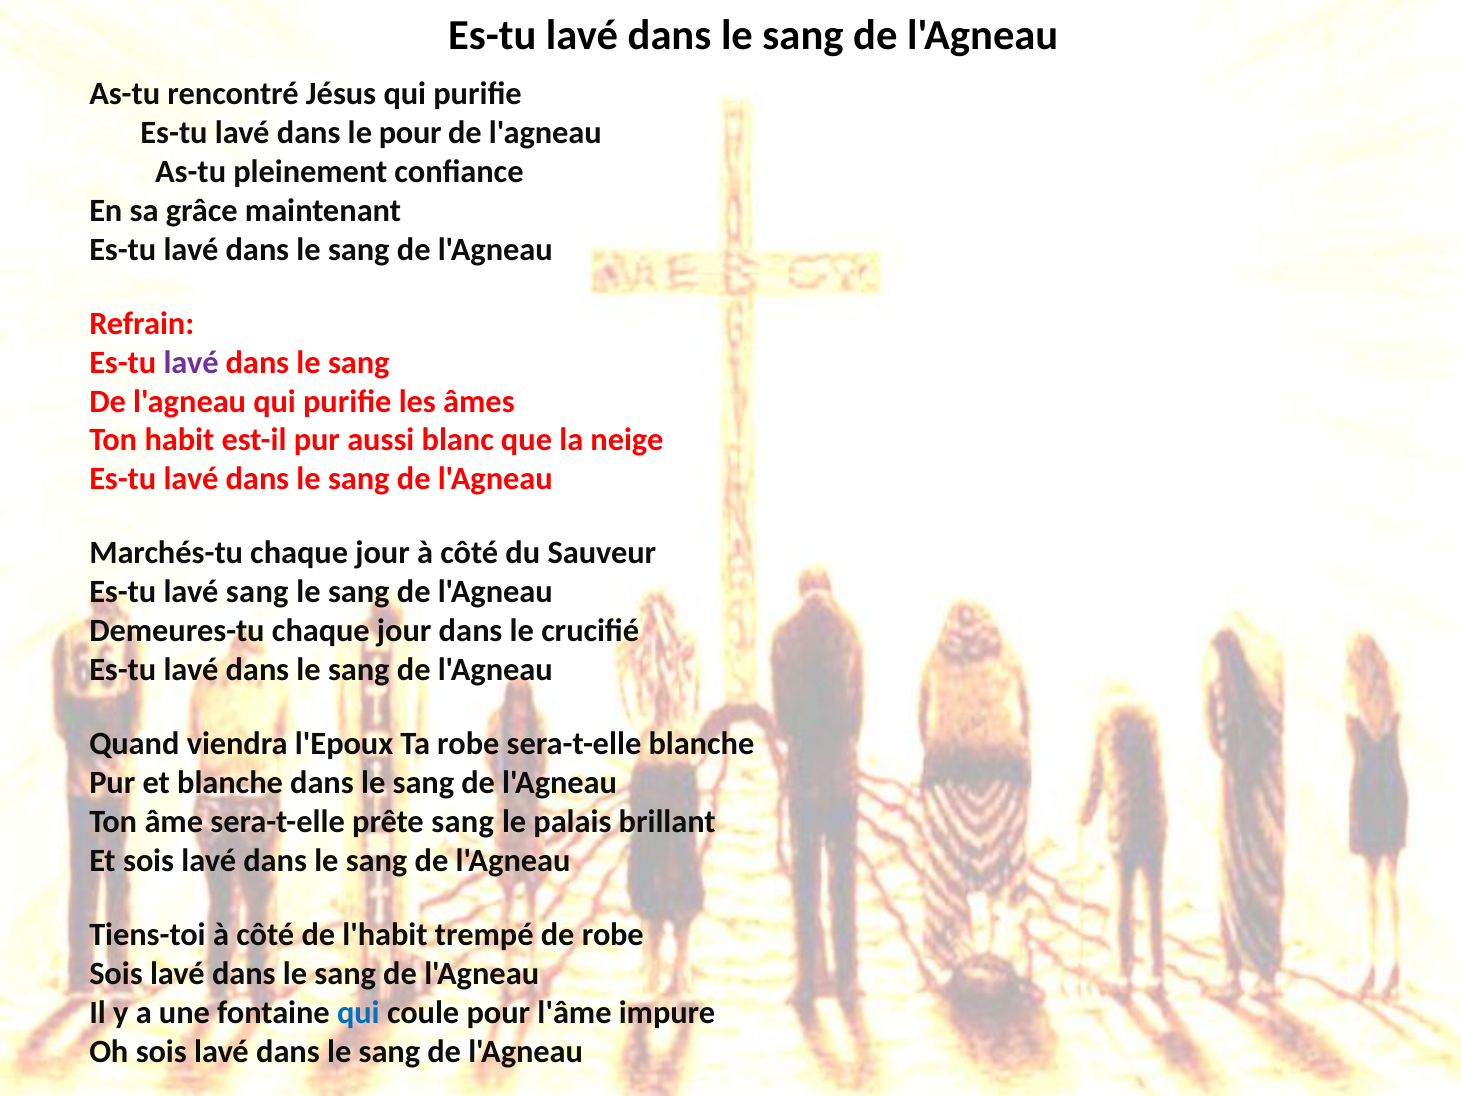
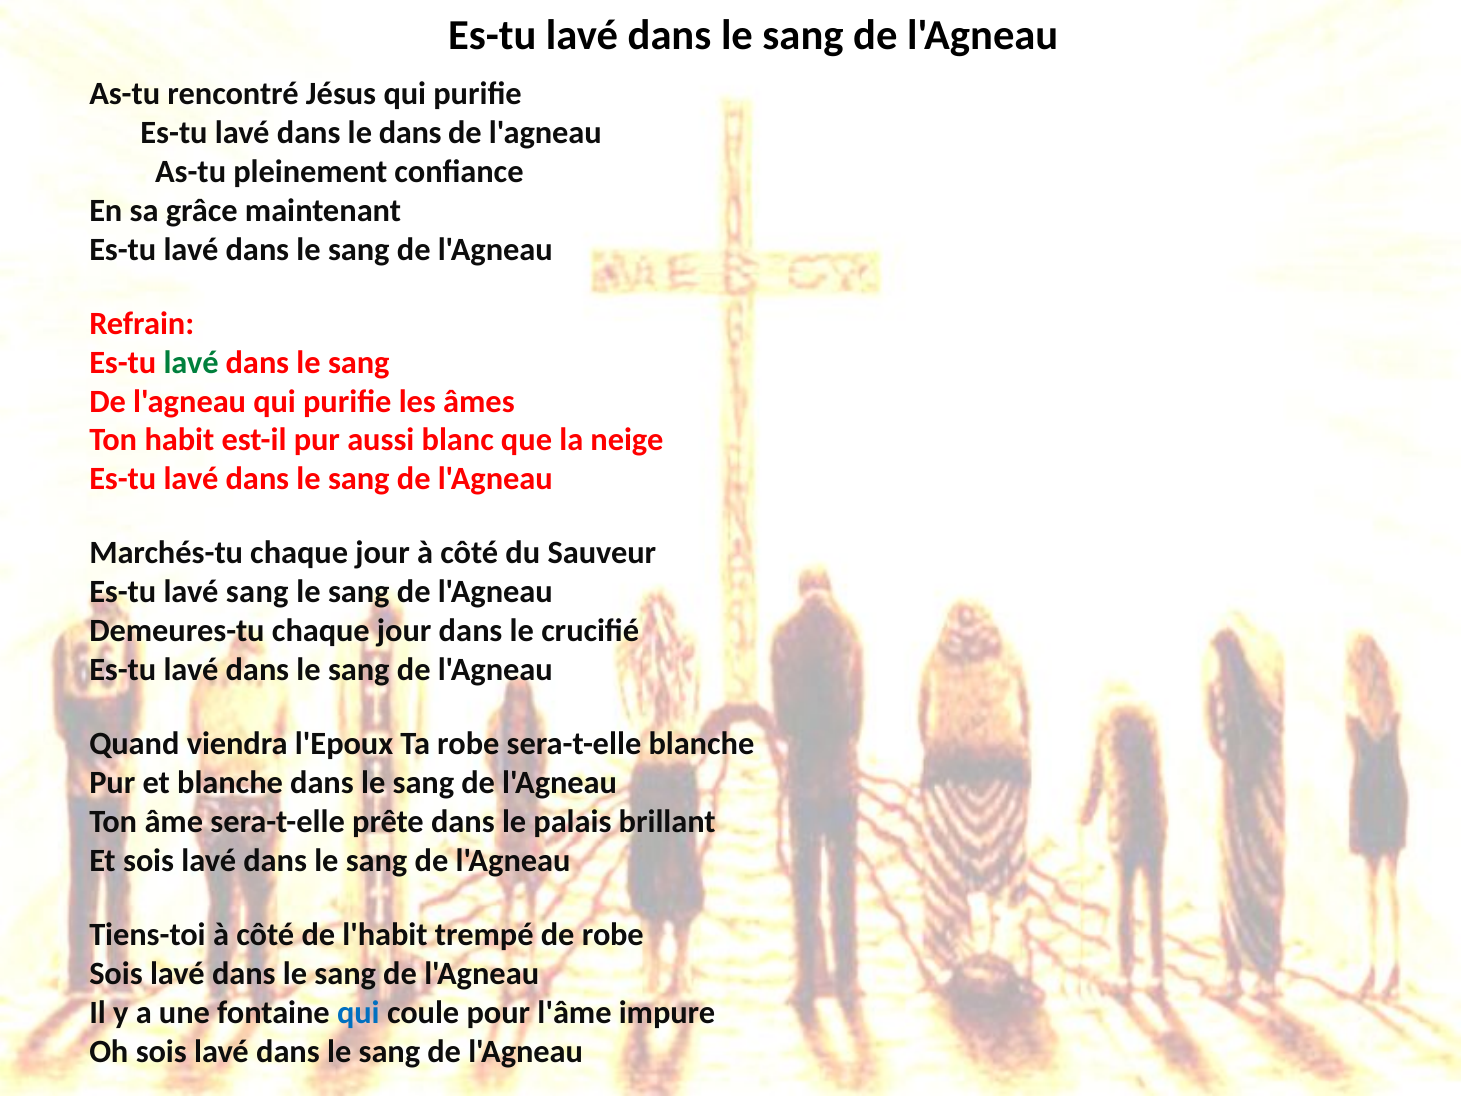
le pour: pour -> dans
lavé at (191, 362) colour: purple -> green
prête sang: sang -> dans
